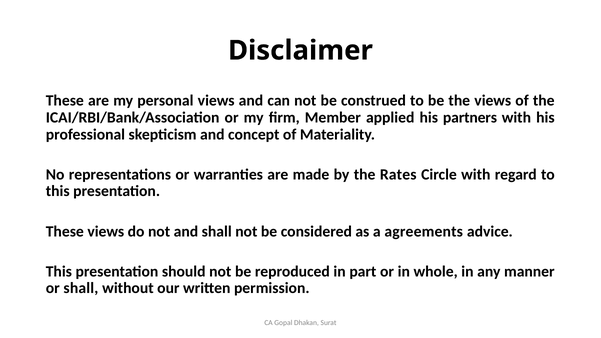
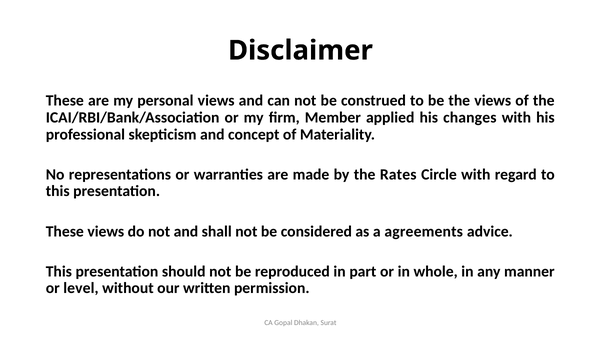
partners: partners -> changes
or shall: shall -> level
